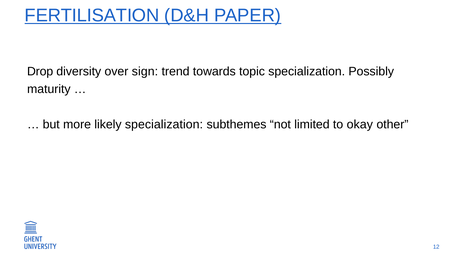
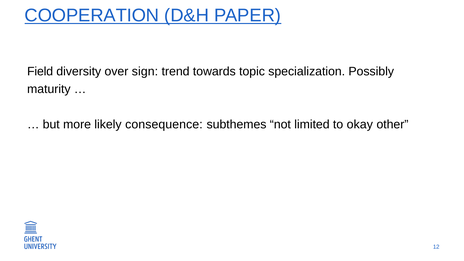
FERTILISATION: FERTILISATION -> COOPERATION
Drop: Drop -> Field
likely specialization: specialization -> consequence
